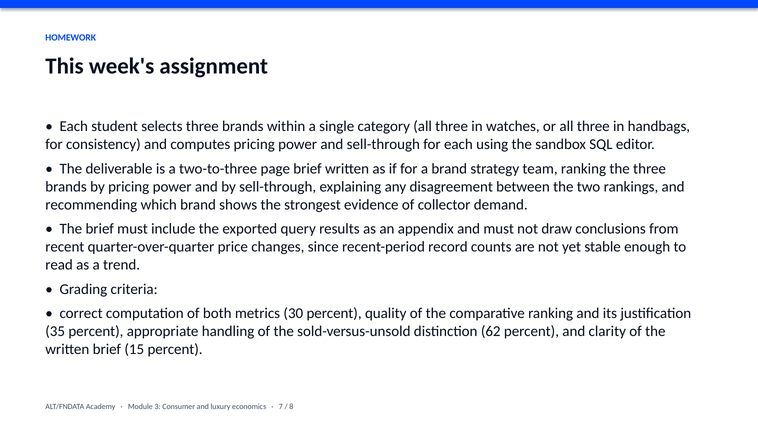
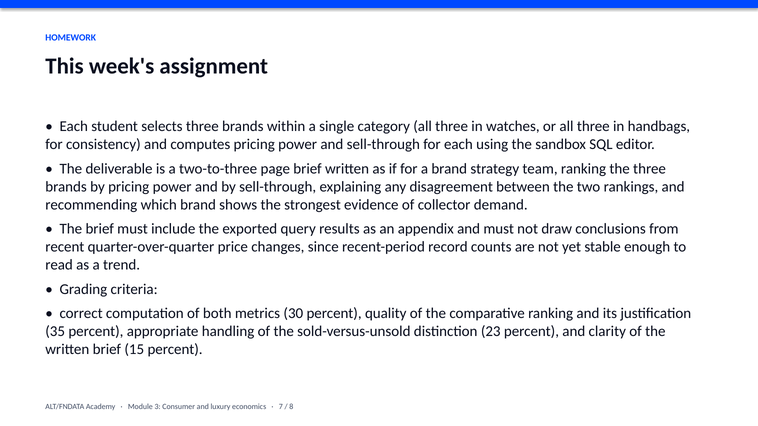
62: 62 -> 23
